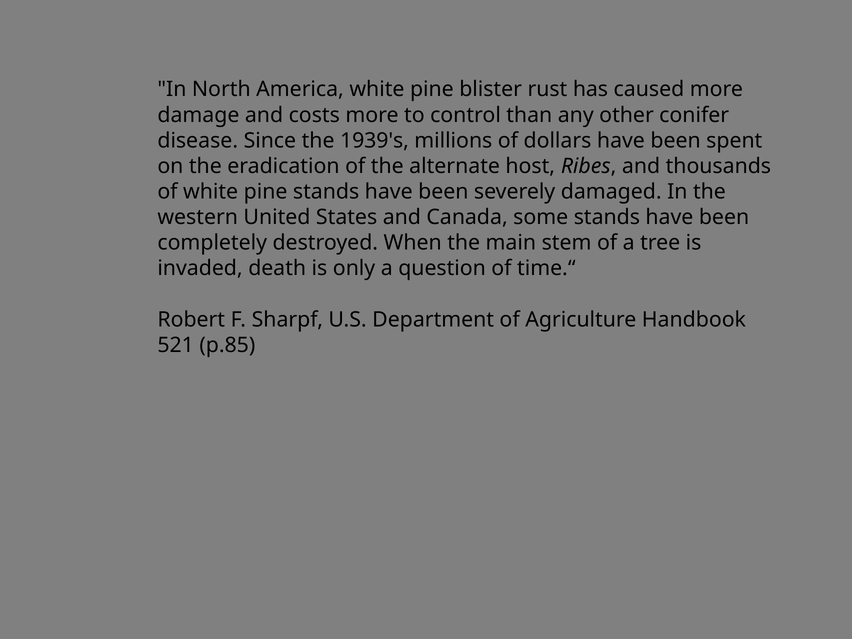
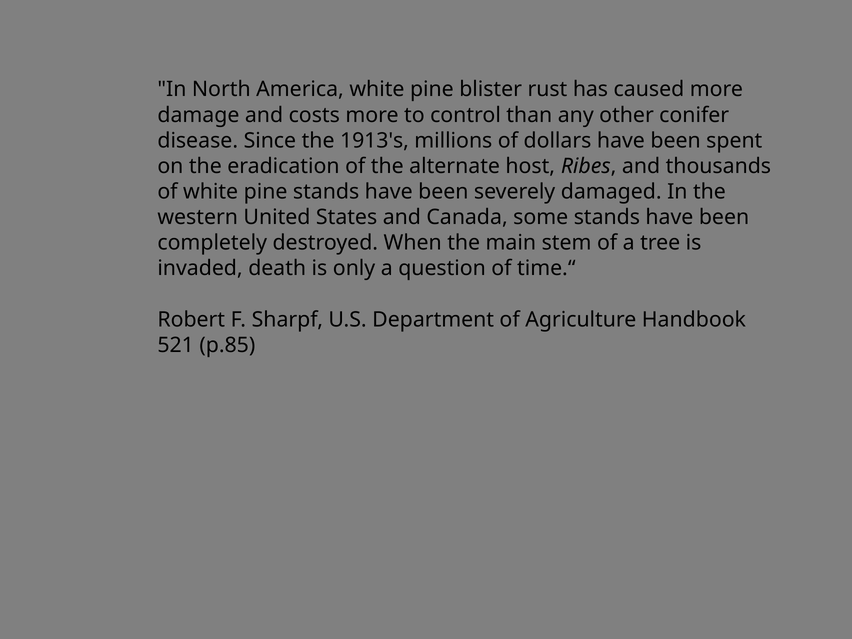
1939's: 1939's -> 1913's
